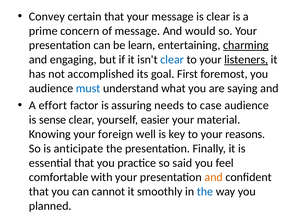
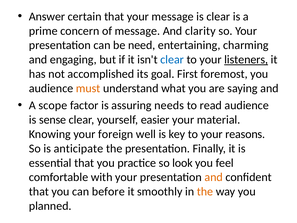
Convey: Convey -> Answer
would: would -> clarity
learn: learn -> need
charming underline: present -> none
must colour: blue -> orange
effort: effort -> scope
case: case -> read
said: said -> look
cannot: cannot -> before
the at (205, 191) colour: blue -> orange
